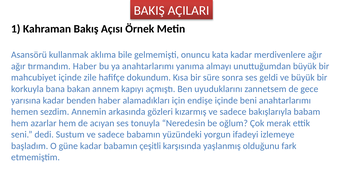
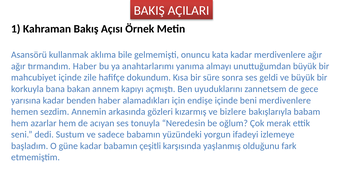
beni anahtarlarımı: anahtarlarımı -> merdivenlere
kızarmış ve sadece: sadece -> bizlere
